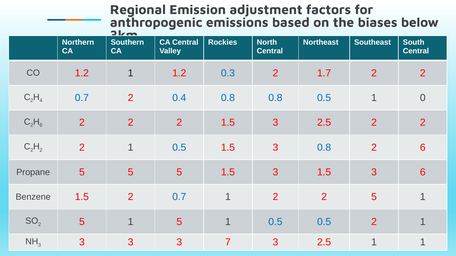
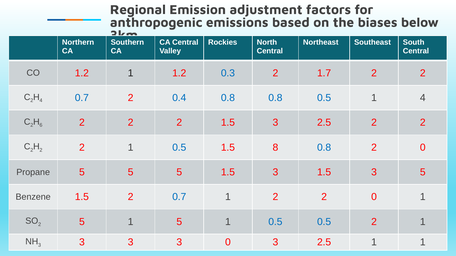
1 0: 0 -> 4
0.5 1.5 3: 3 -> 8
0.8 2 6: 6 -> 0
3 6: 6 -> 5
2 2 5: 5 -> 0
3 7: 7 -> 0
